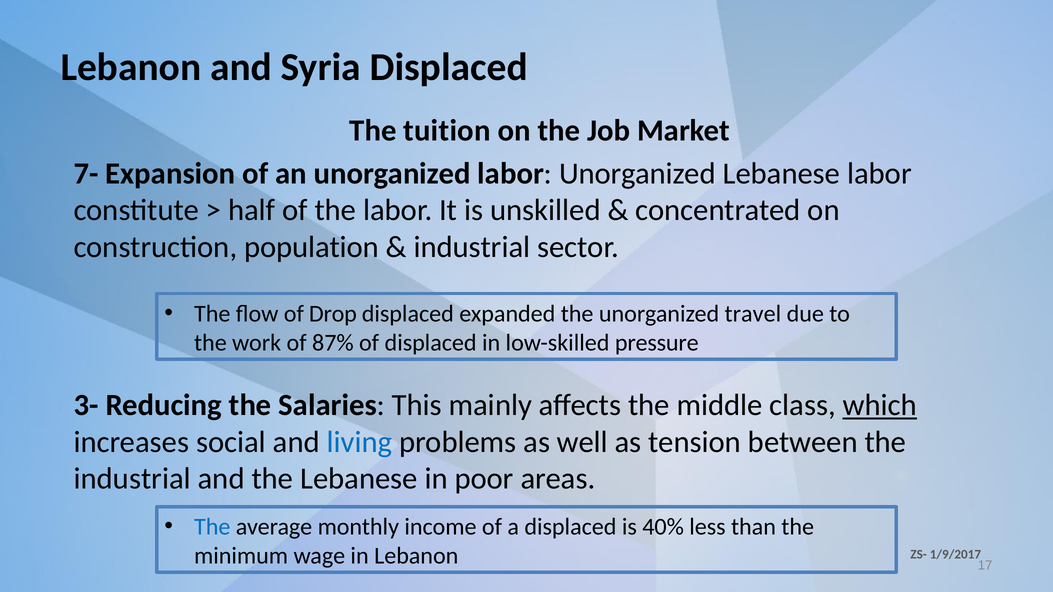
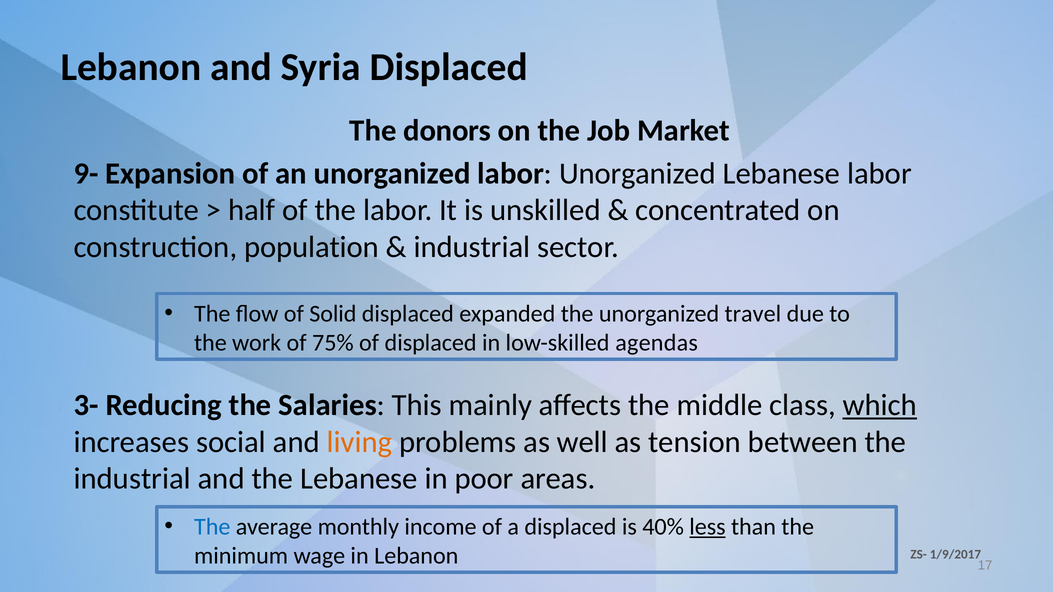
tuition: tuition -> donors
7-: 7- -> 9-
Drop: Drop -> Solid
87%: 87% -> 75%
pressure: pressure -> agendas
living colour: blue -> orange
less underline: none -> present
